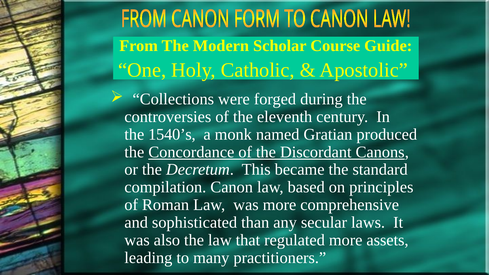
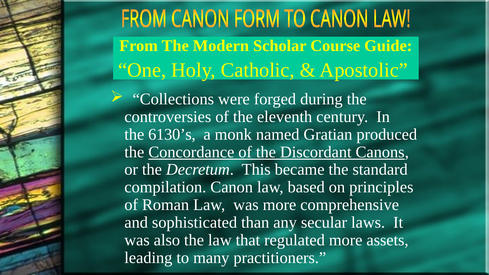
1540’s: 1540’s -> 6130’s
